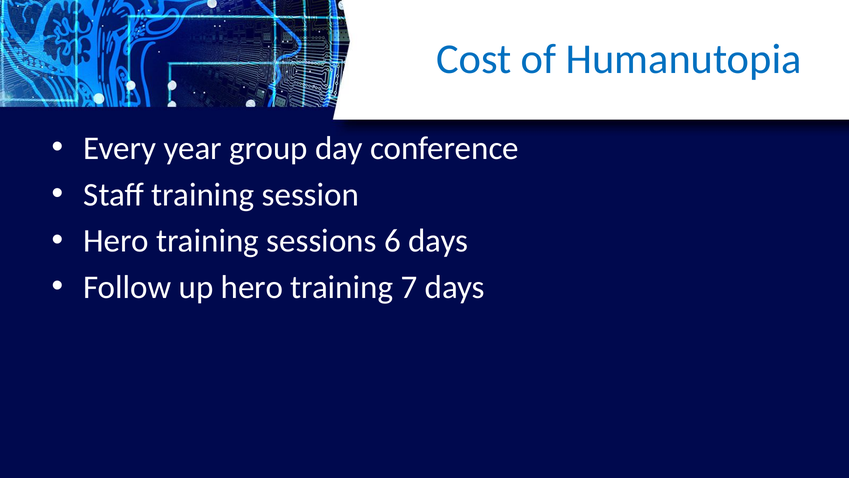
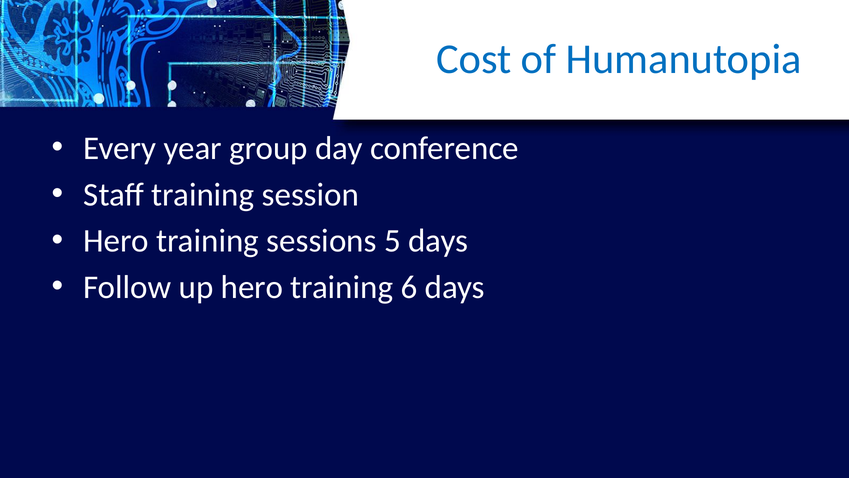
6: 6 -> 5
7: 7 -> 6
